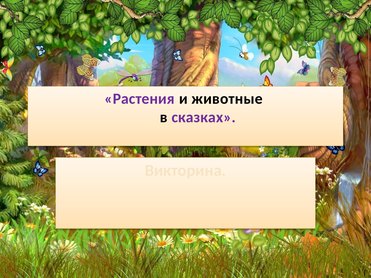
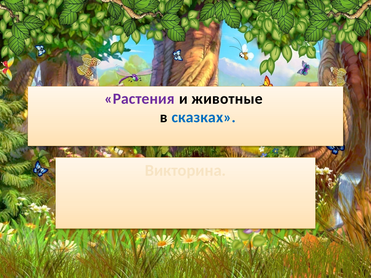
сказках colour: purple -> blue
